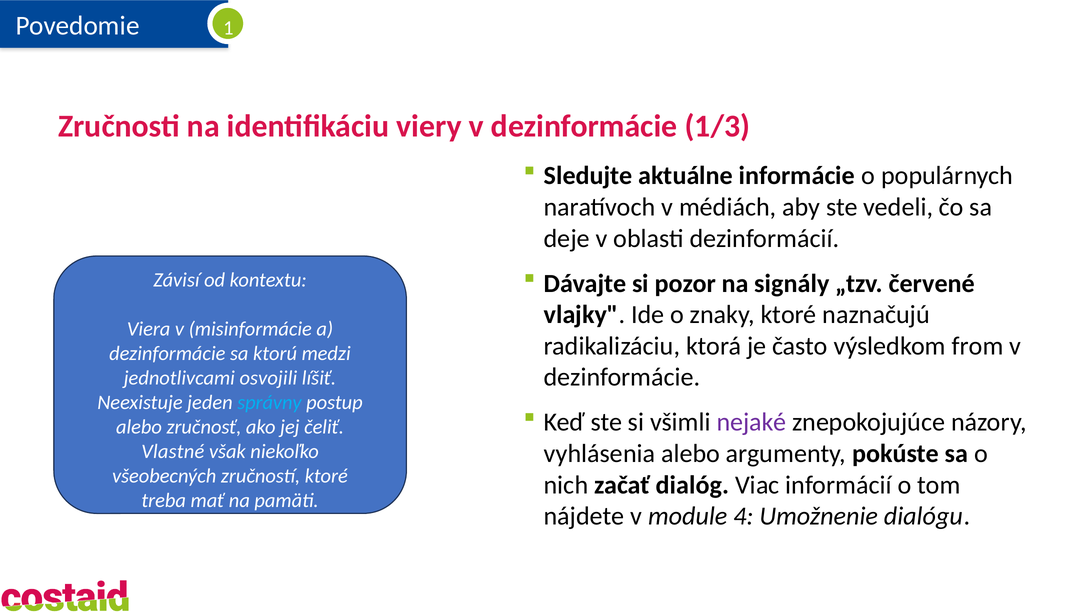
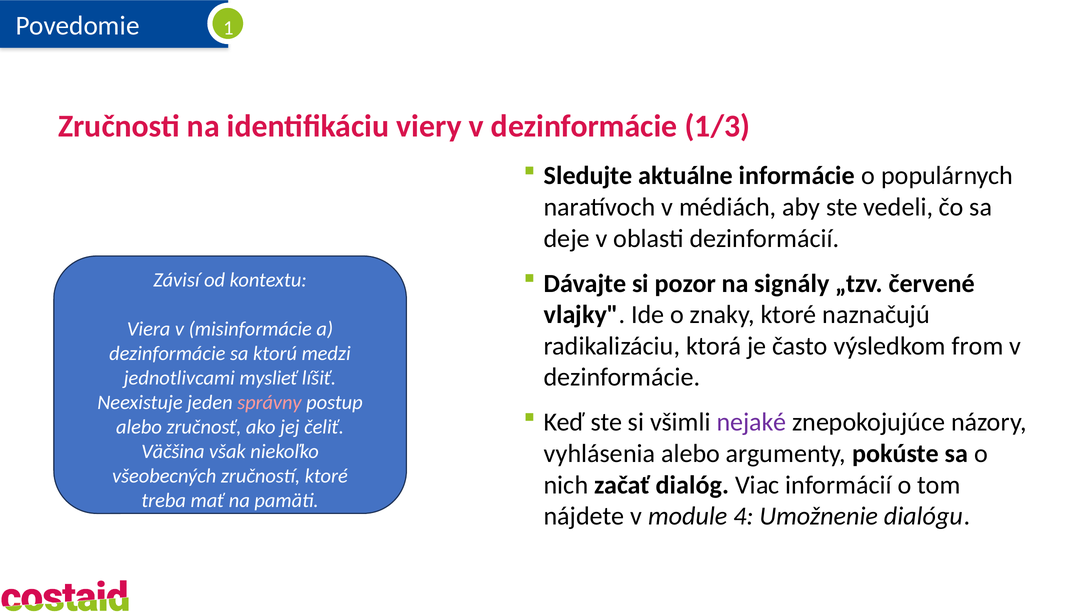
osvojili: osvojili -> myslieť
správny colour: light blue -> pink
Vlastné: Vlastné -> Väčšina
